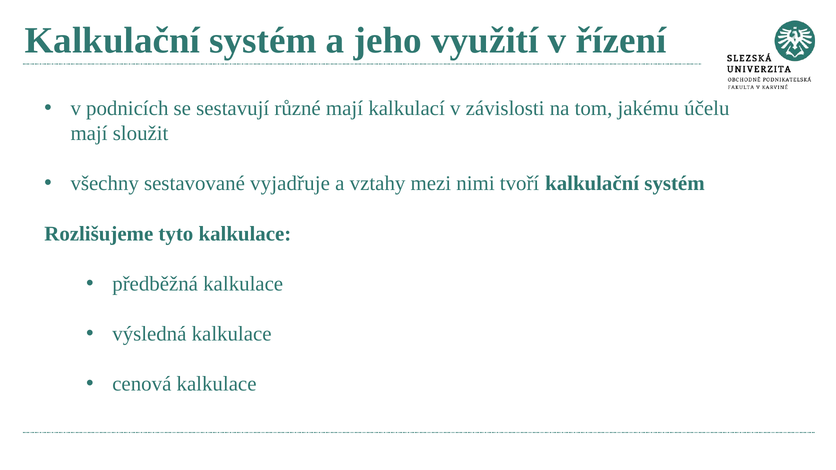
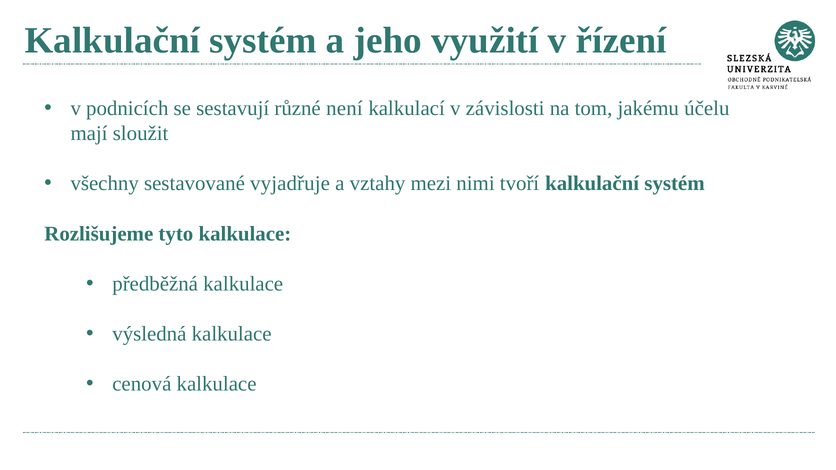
různé mají: mají -> není
